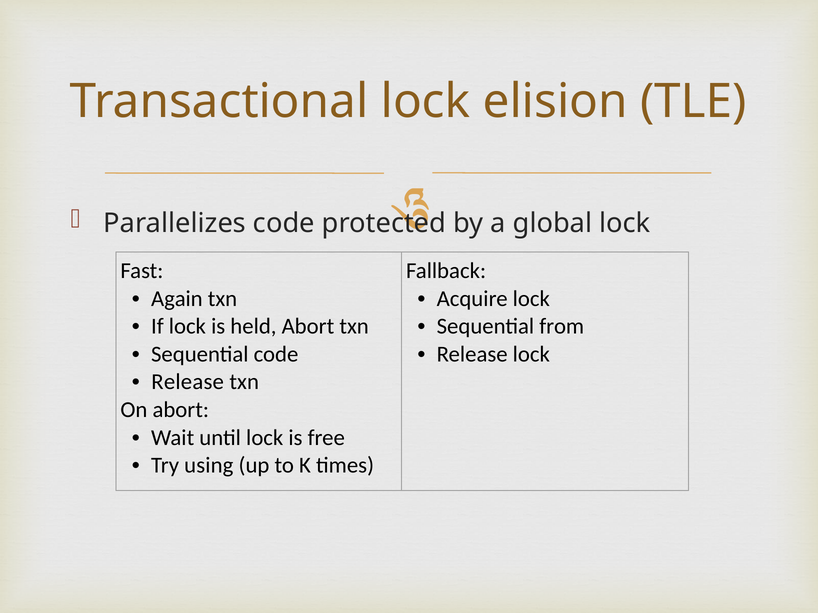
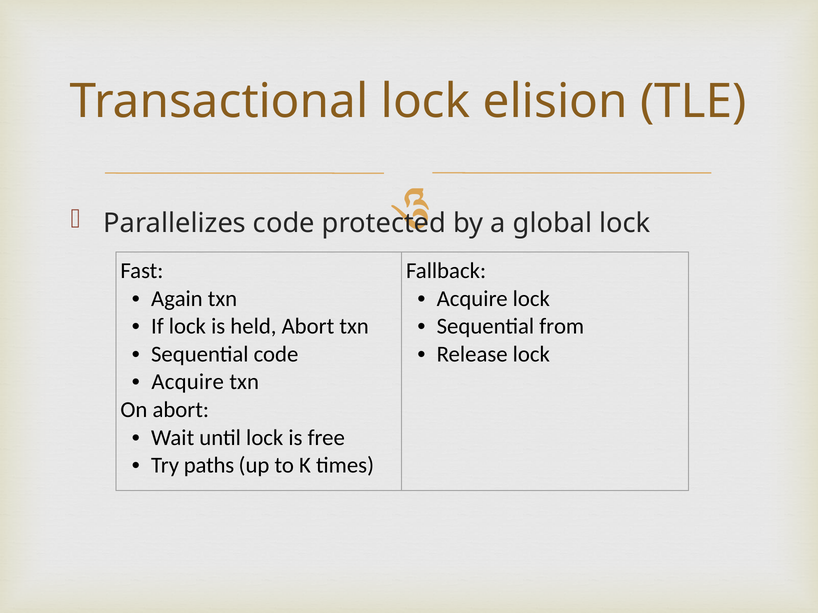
Release at (188, 382): Release -> Acquire
using: using -> paths
